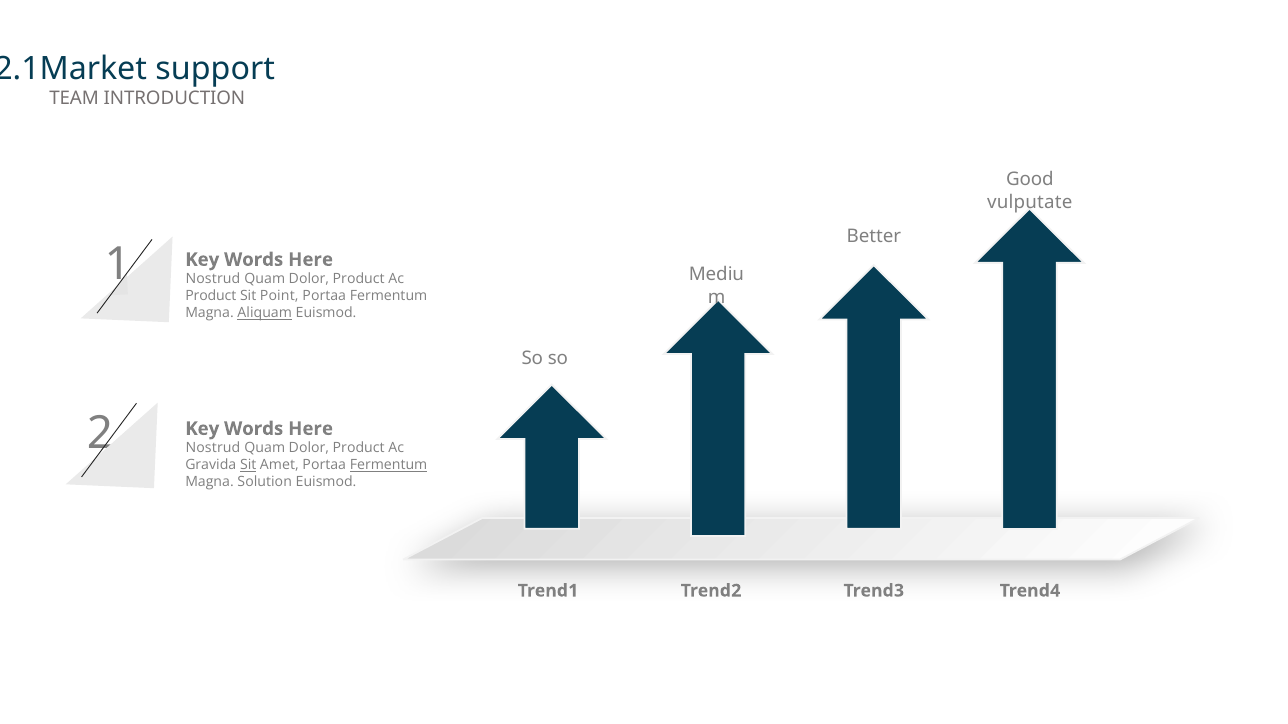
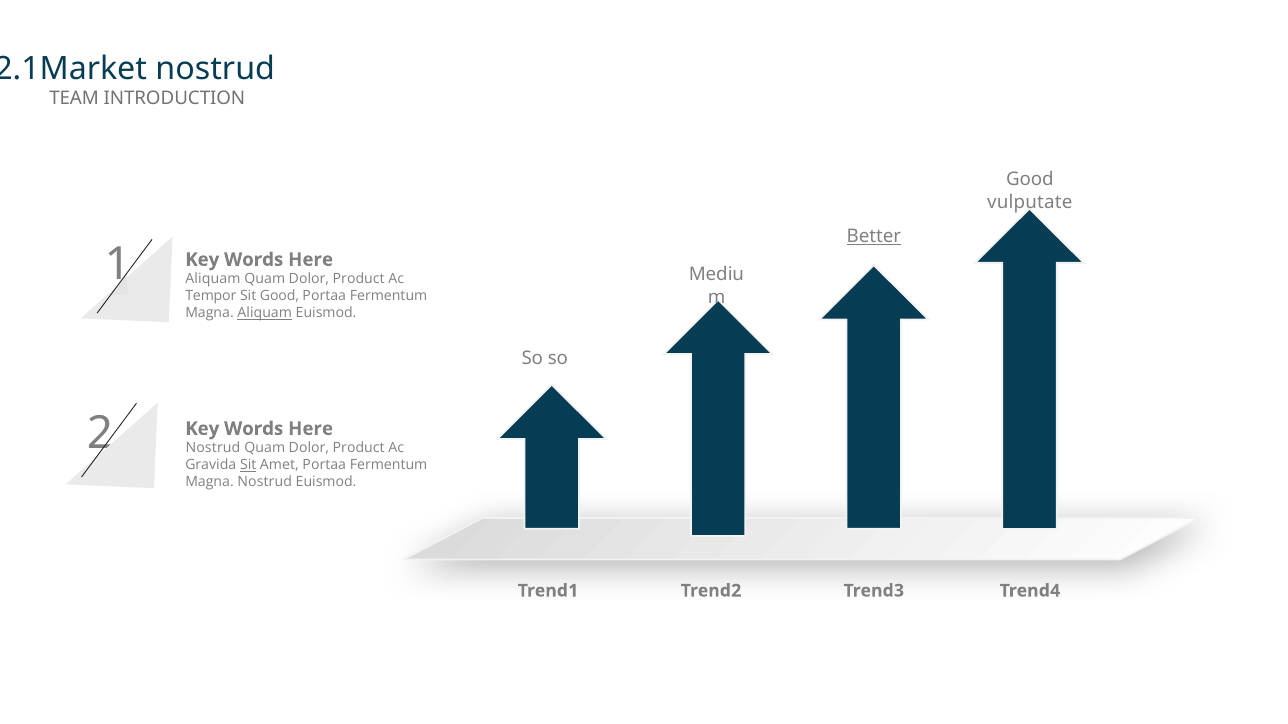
support at (215, 69): support -> nostrud
Better underline: none -> present
Nostrud at (213, 279): Nostrud -> Aliquam
Product at (211, 296): Product -> Tempor
Sit Point: Point -> Good
Fermentum at (389, 465) underline: present -> none
Magna Solution: Solution -> Nostrud
